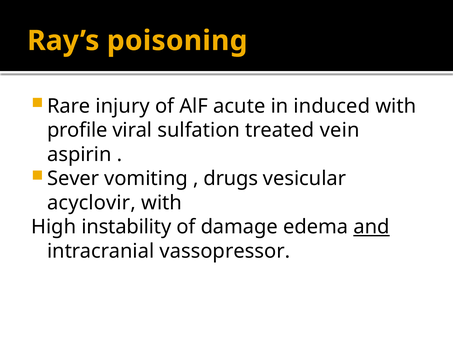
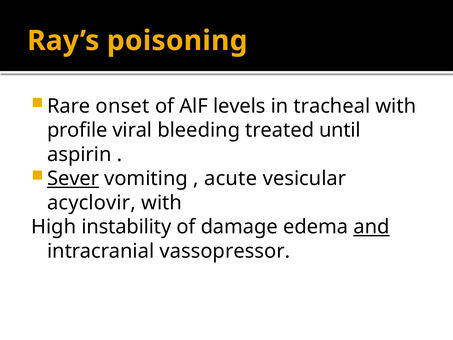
injury: injury -> onset
acute: acute -> levels
induced: induced -> tracheal
sulfation: sulfation -> bleeding
vein: vein -> until
Sever underline: none -> present
drugs: drugs -> acute
